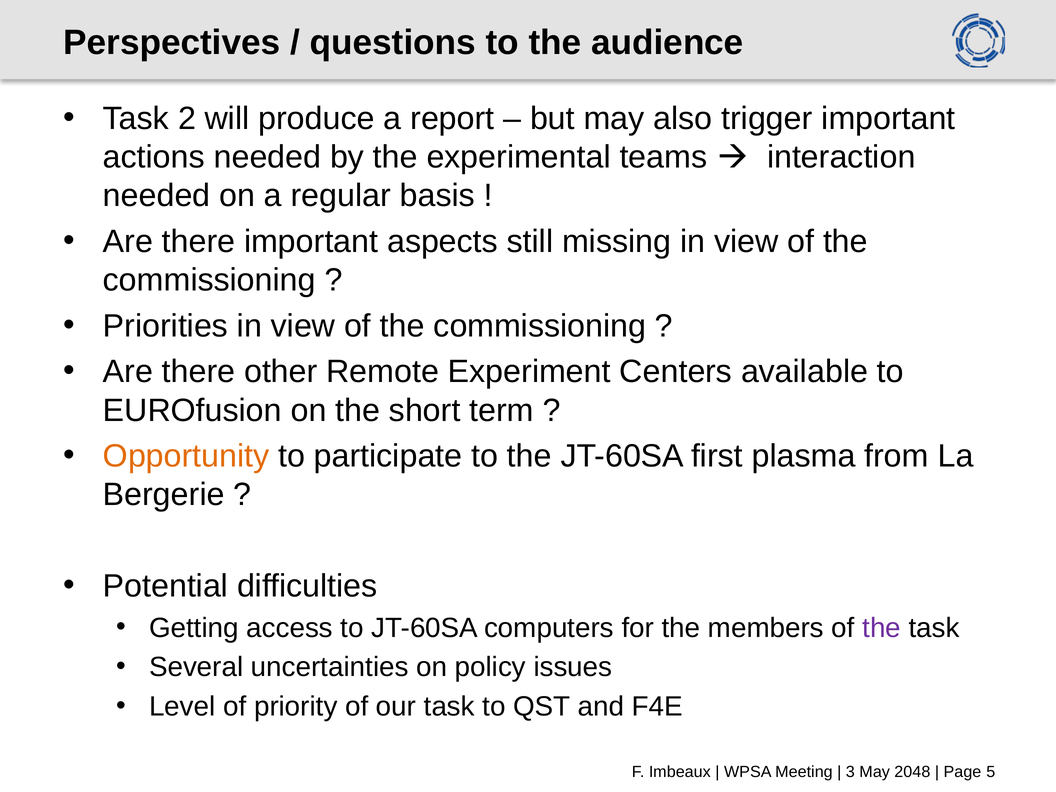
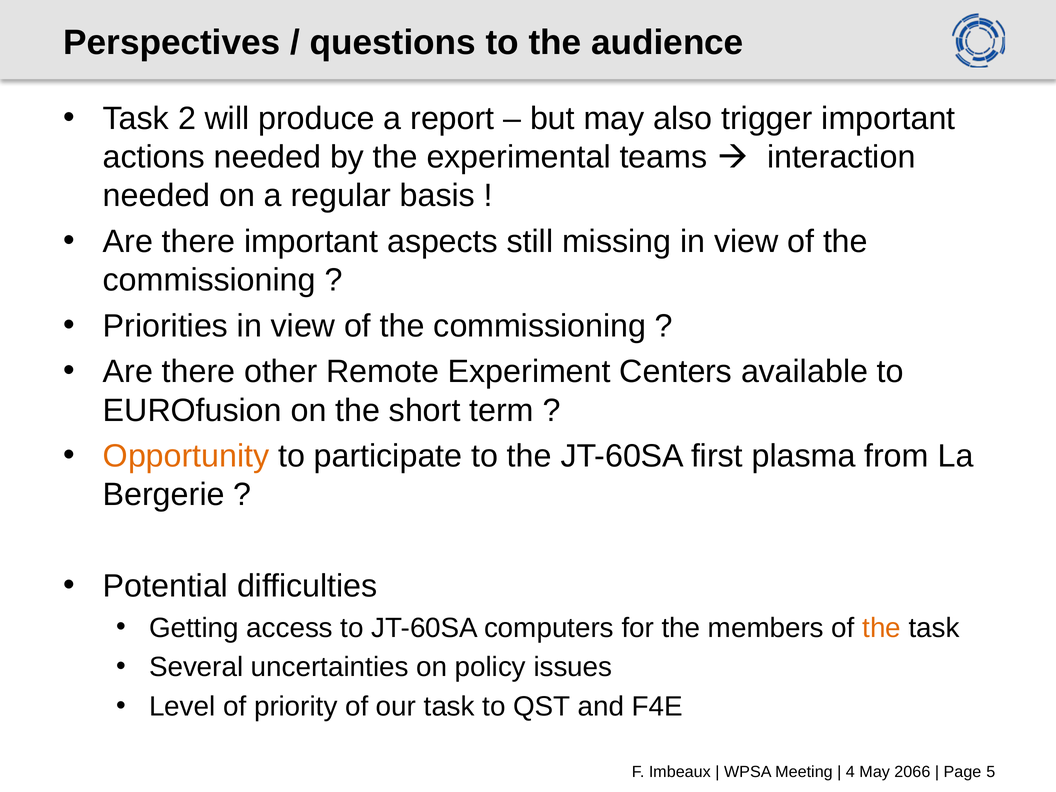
the at (882, 628) colour: purple -> orange
3: 3 -> 4
2048: 2048 -> 2066
